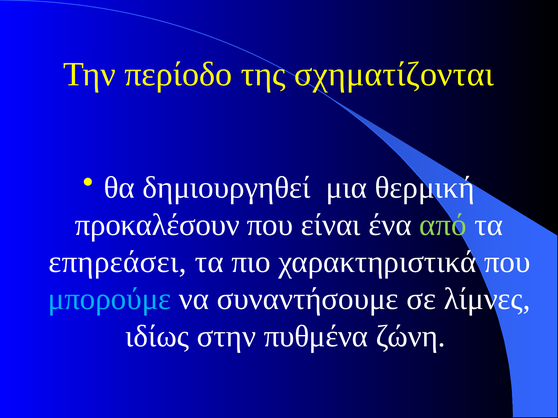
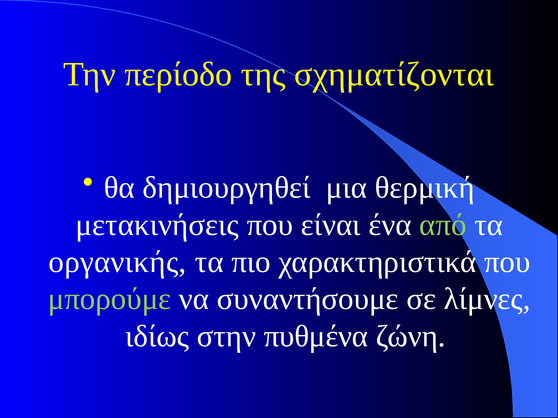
προκαλέσουν: προκαλέσουν -> μετακινήσεις
επηρεάσει: επηρεάσει -> οργανικής
μπορούμε colour: light blue -> light green
